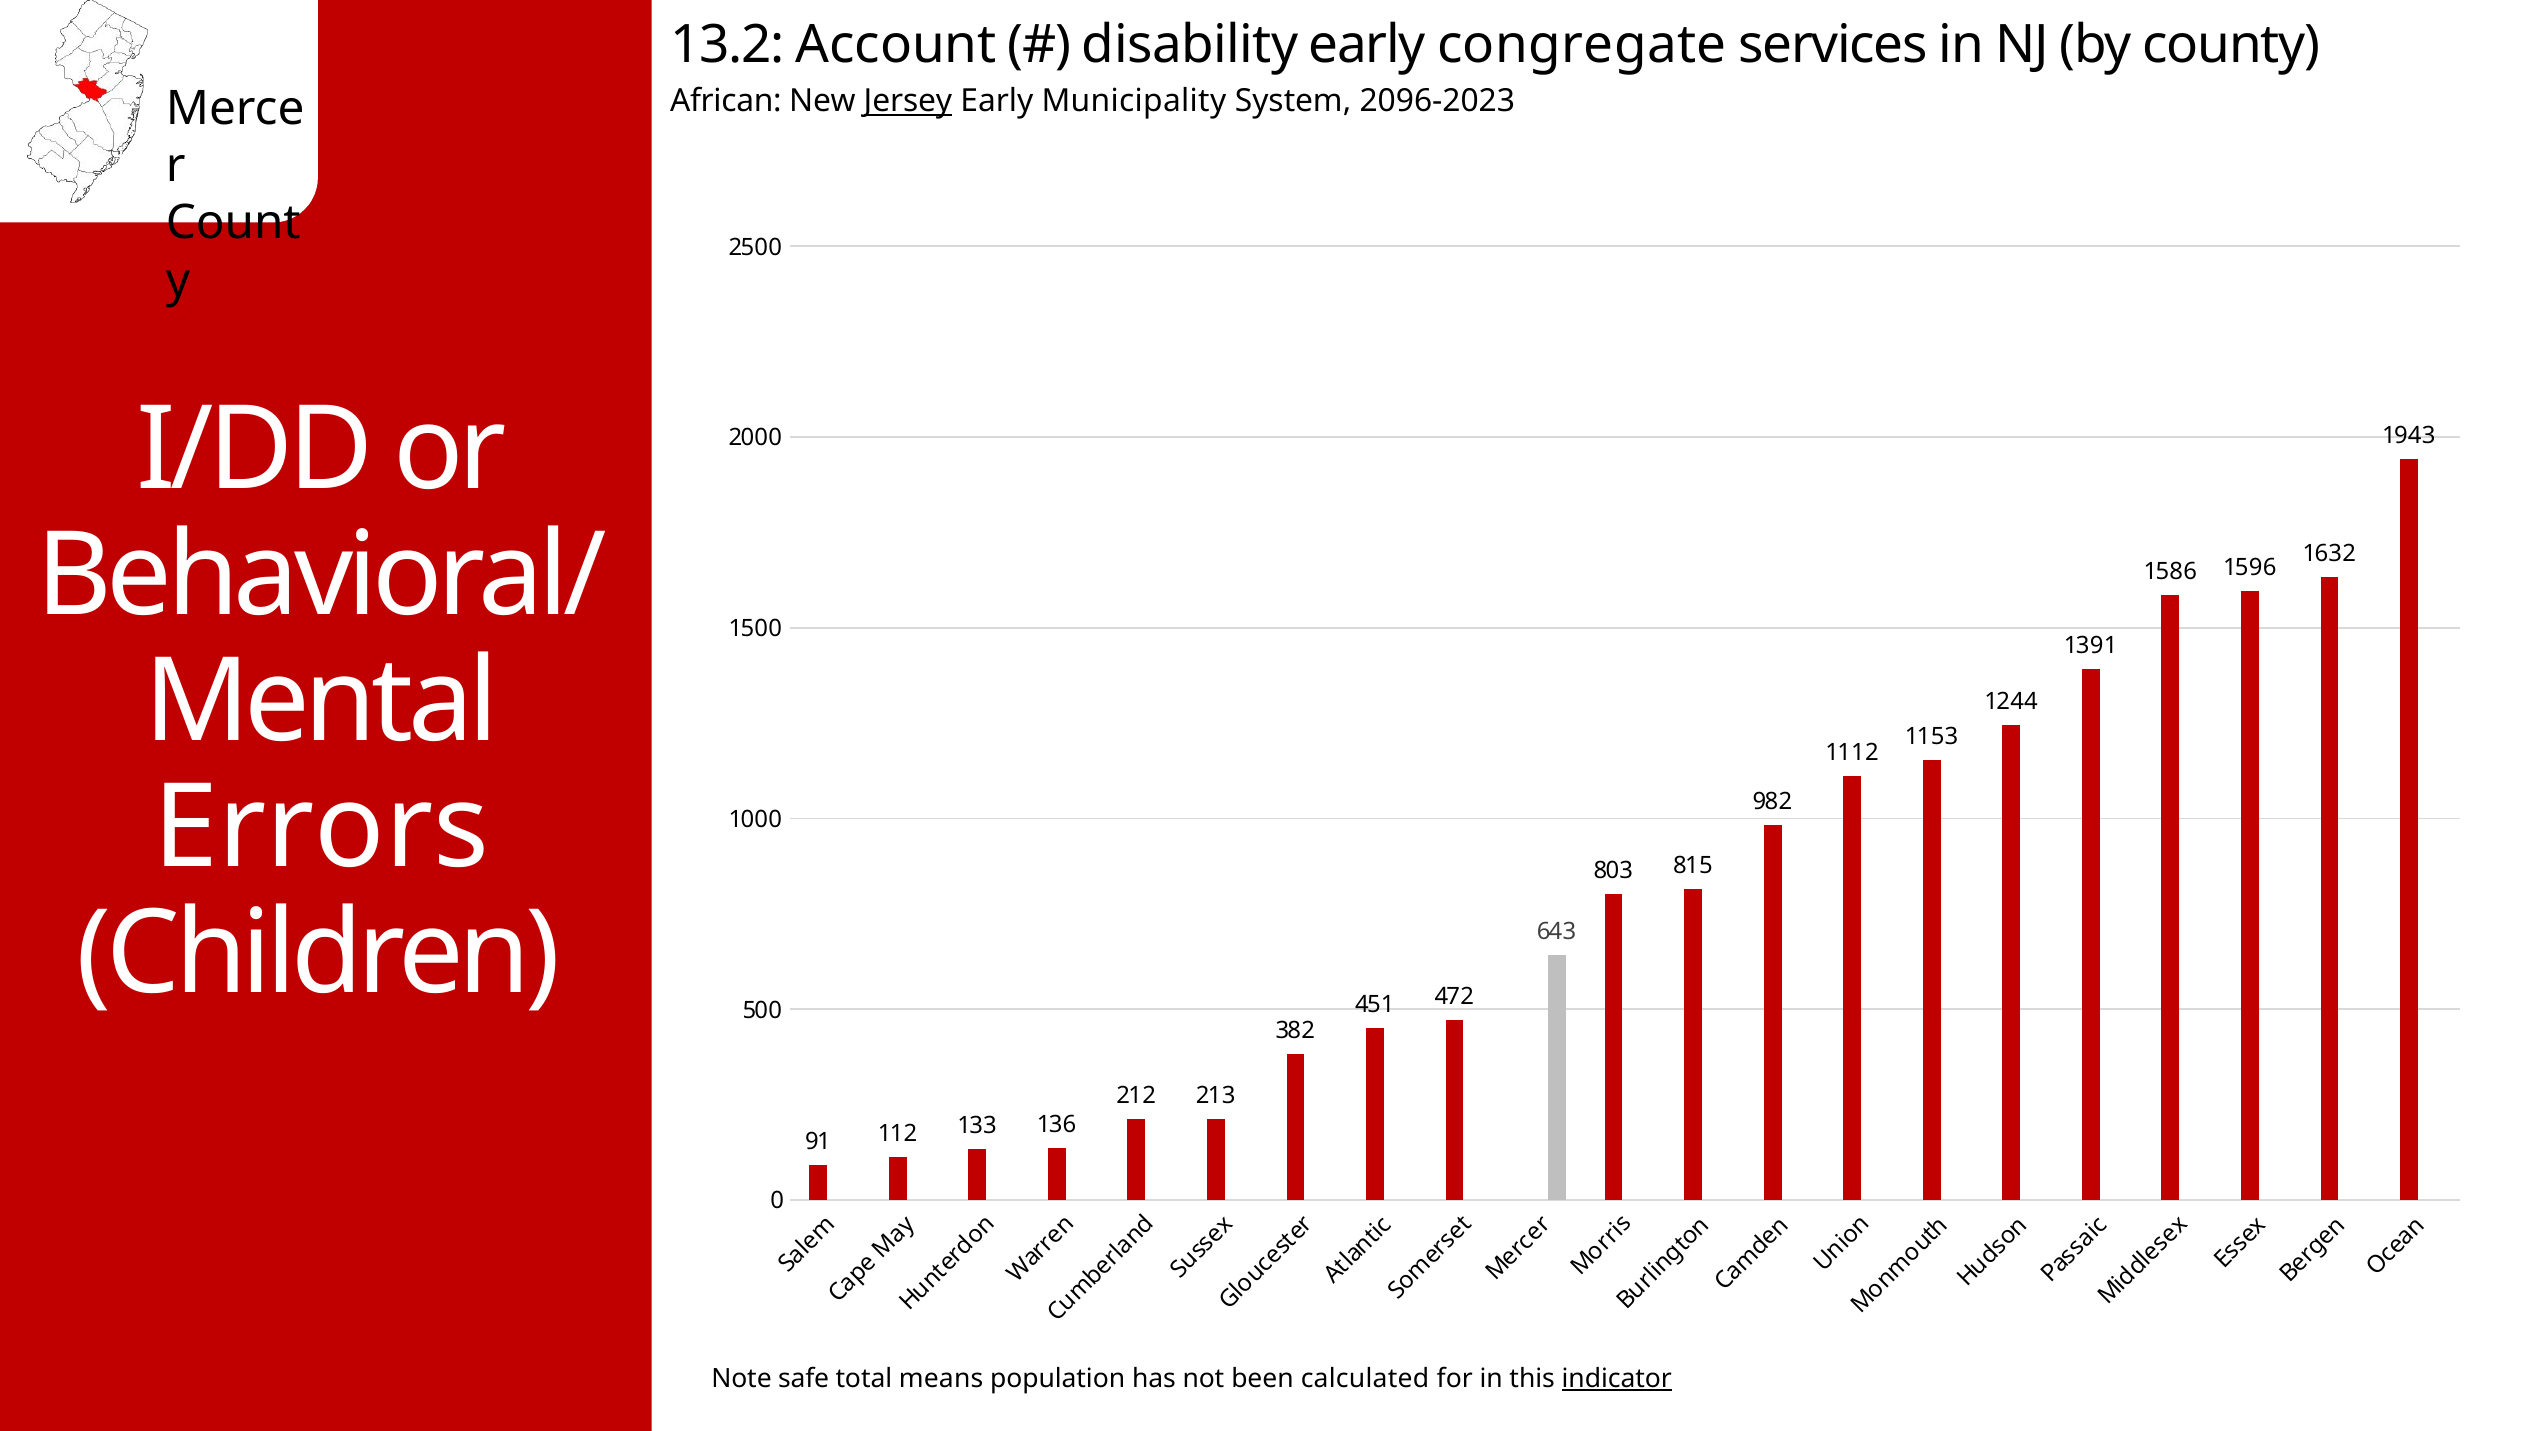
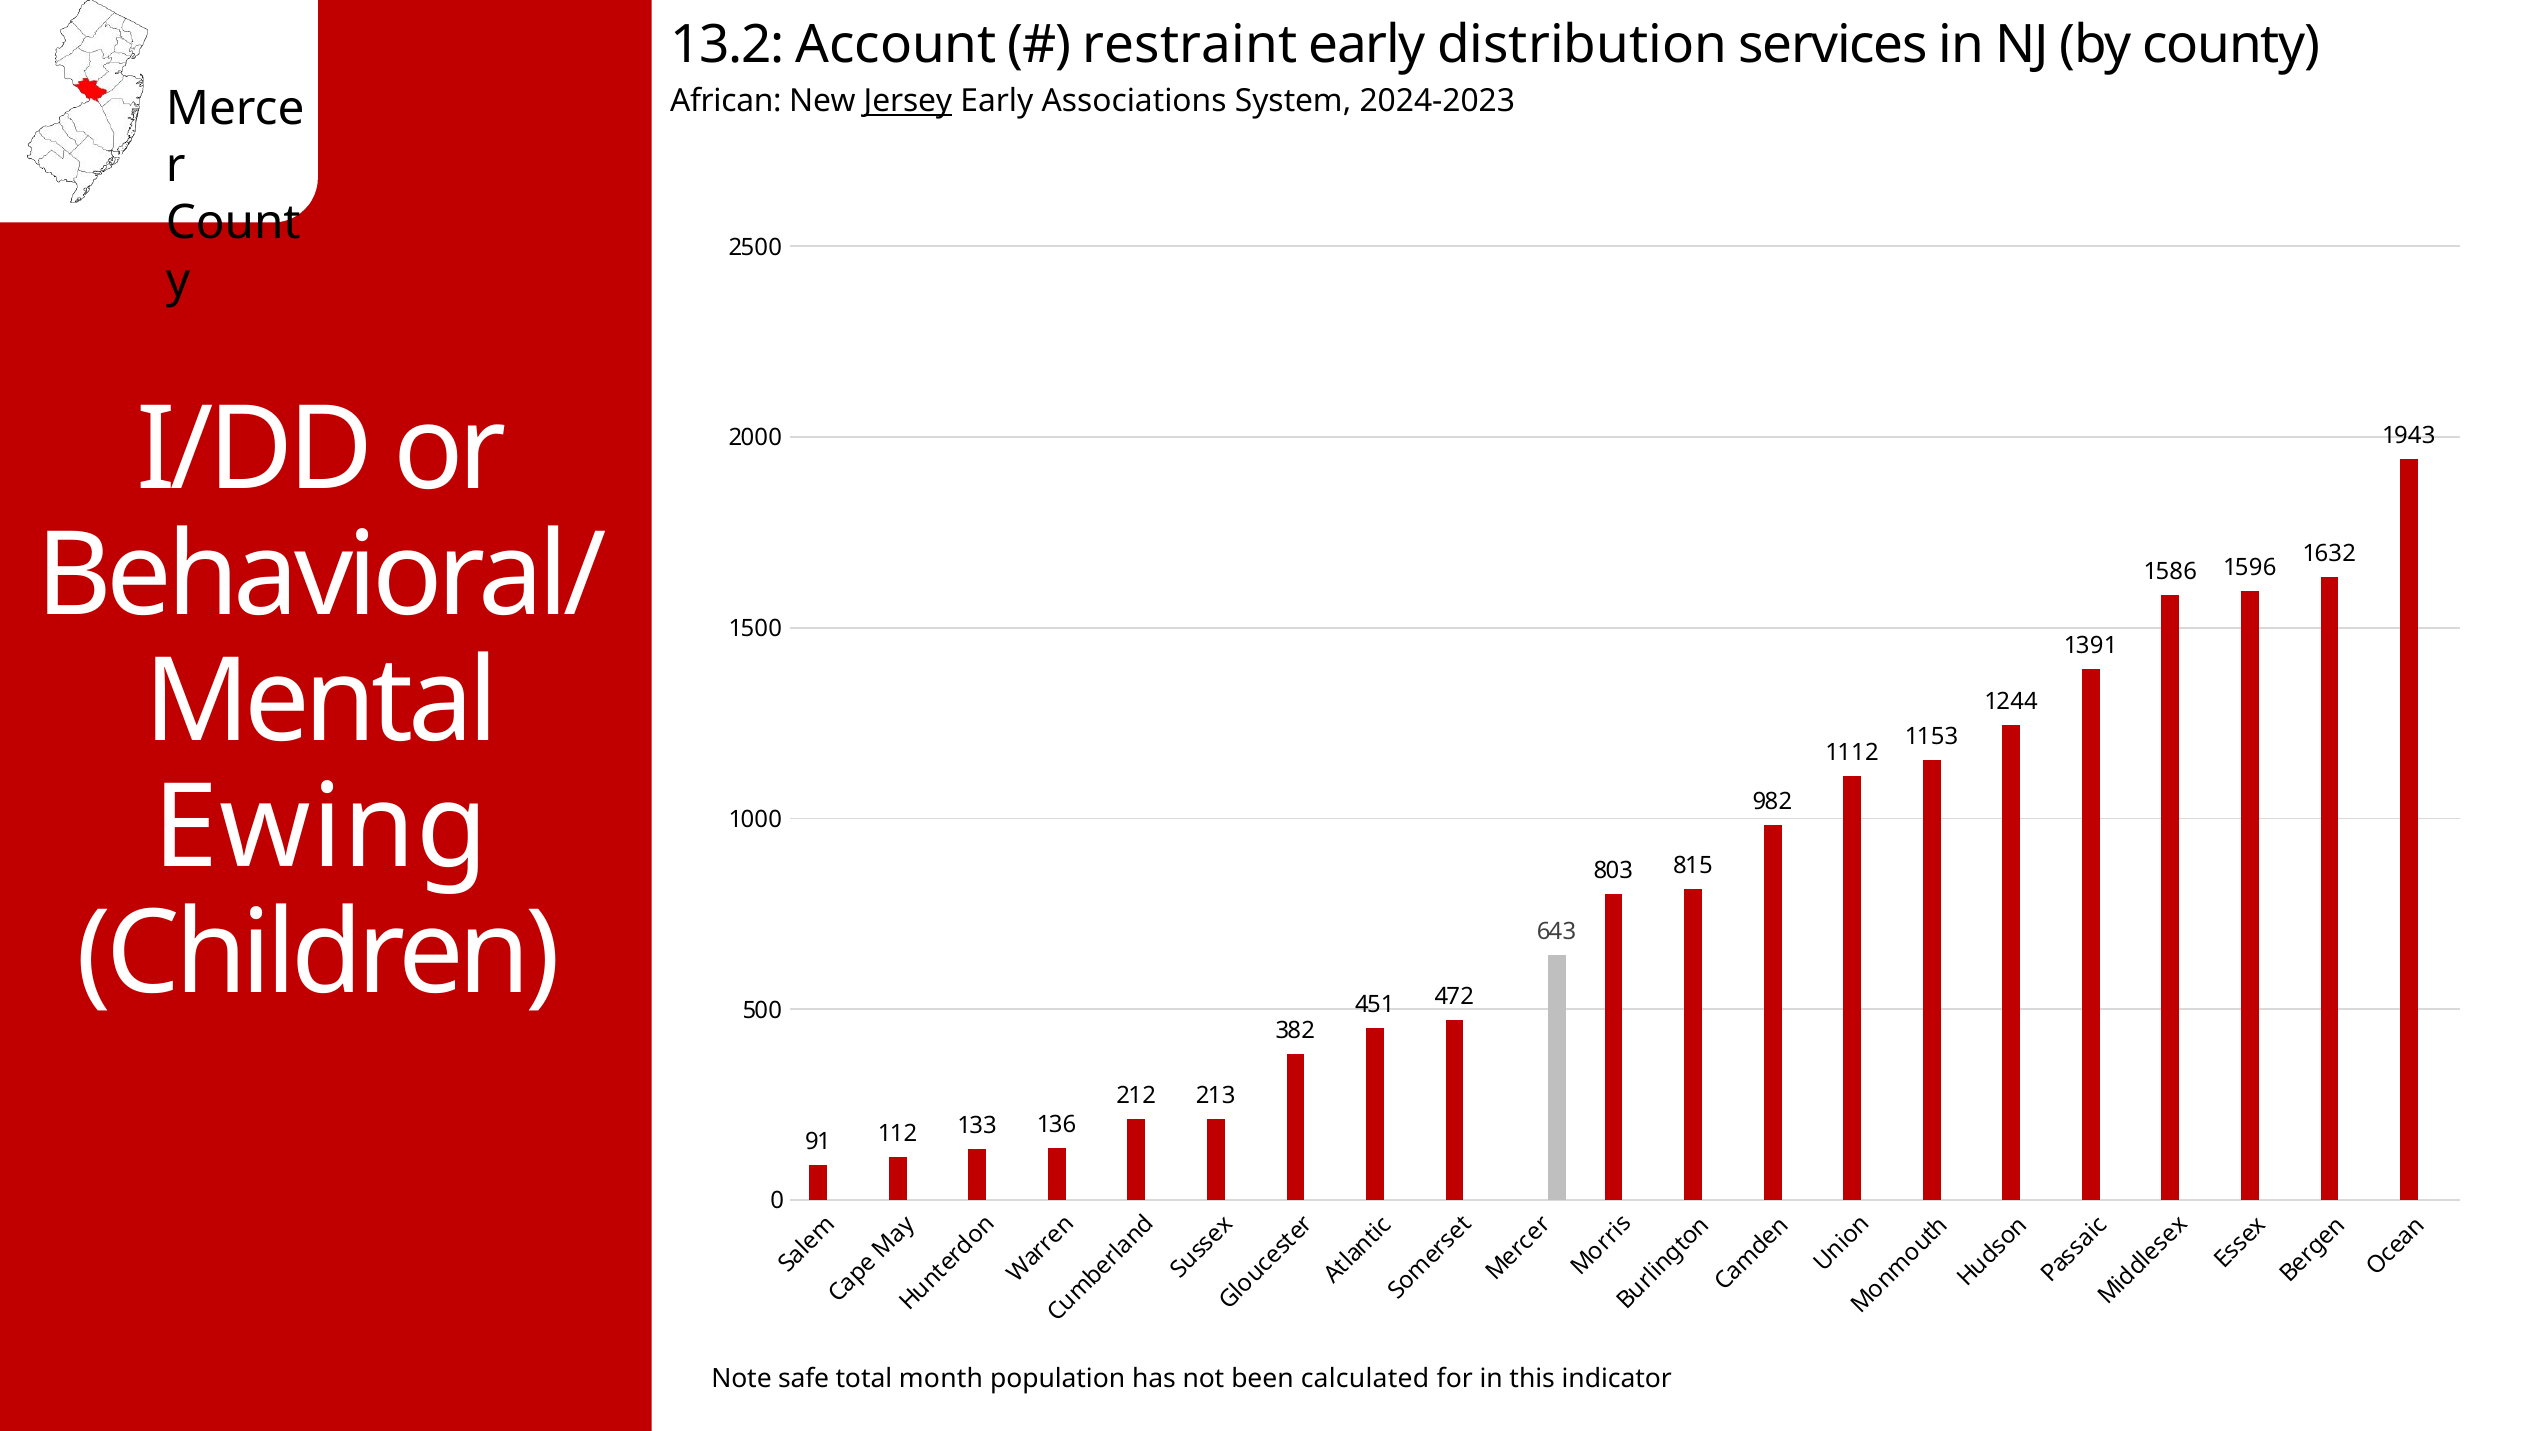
disability: disability -> restraint
congregate: congregate -> distribution
Municipality: Municipality -> Associations
2096-2023: 2096-2023 -> 2024-2023
Errors: Errors -> Ewing
means: means -> month
indicator underline: present -> none
